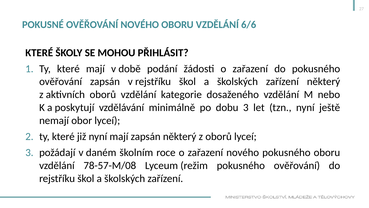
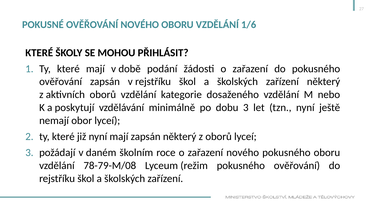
6/6: 6/6 -> 1/6
78-57-M/08: 78-57-M/08 -> 78-79-M/08
